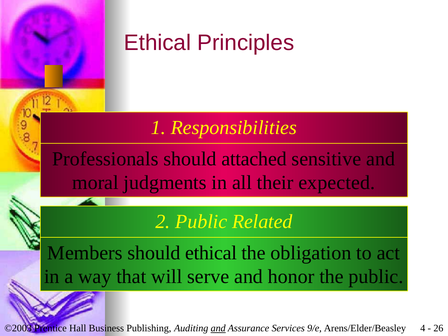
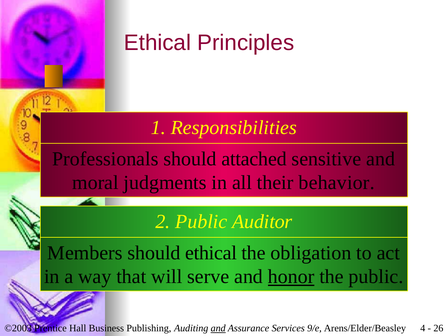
expected: expected -> behavior
Related: Related -> Auditor
honor underline: none -> present
